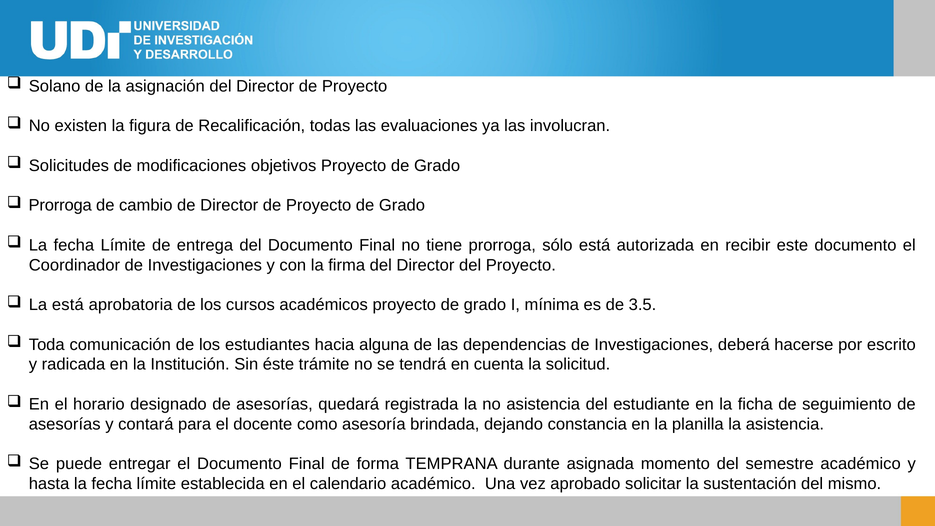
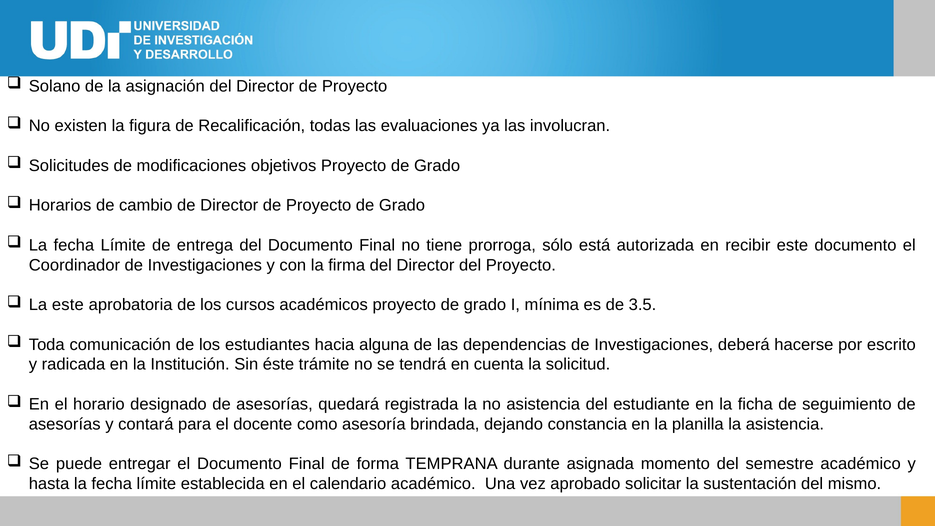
Prorroga at (60, 205): Prorroga -> Horarios
La está: está -> este
